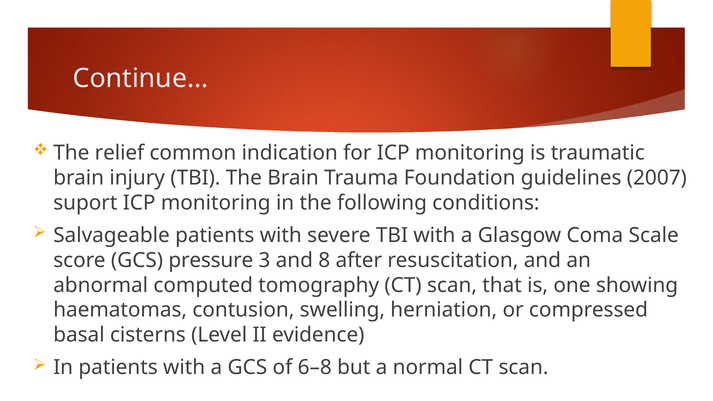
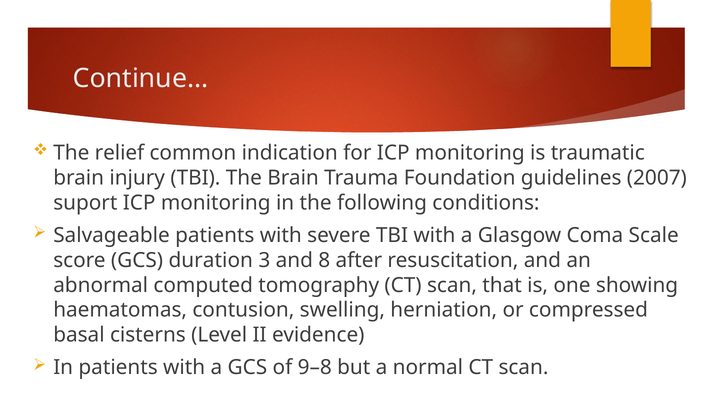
pressure: pressure -> duration
6–8: 6–8 -> 9–8
